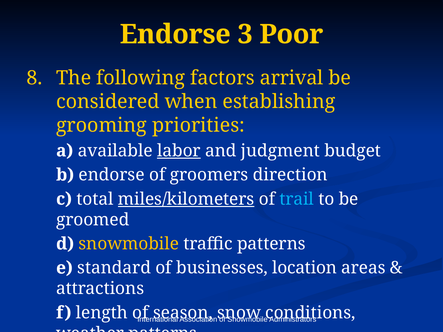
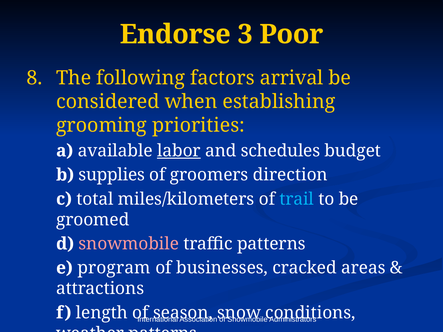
judgment: judgment -> schedules
b endorse: endorse -> supplies
miles/kilometers underline: present -> none
snowmobile at (129, 244) colour: yellow -> pink
standard: standard -> program
location: location -> cracked
